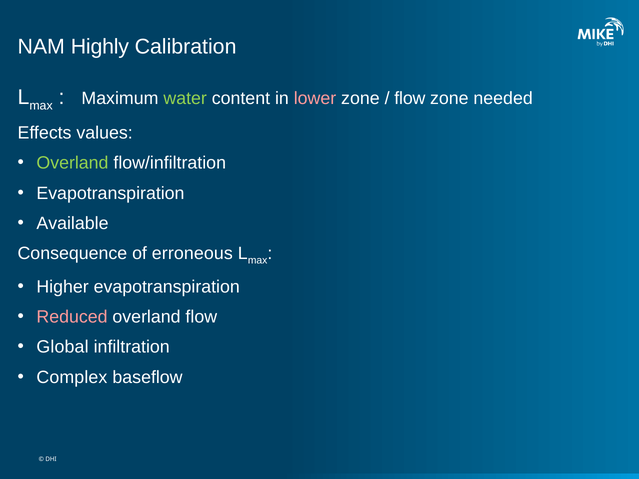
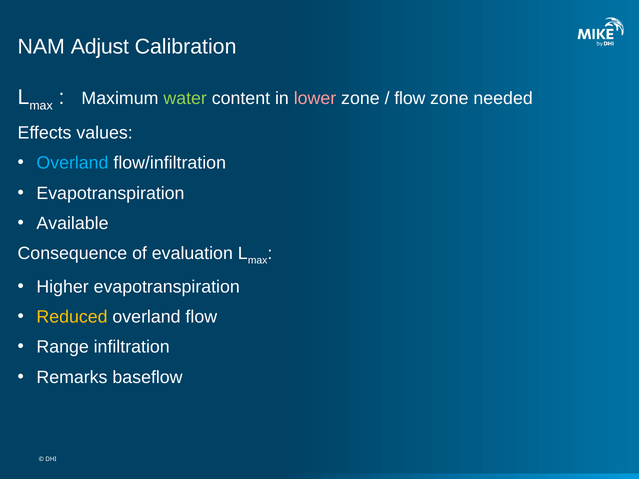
Highly: Highly -> Adjust
Overland at (72, 163) colour: light green -> light blue
erroneous: erroneous -> evaluation
Reduced colour: pink -> yellow
Global: Global -> Range
Complex: Complex -> Remarks
